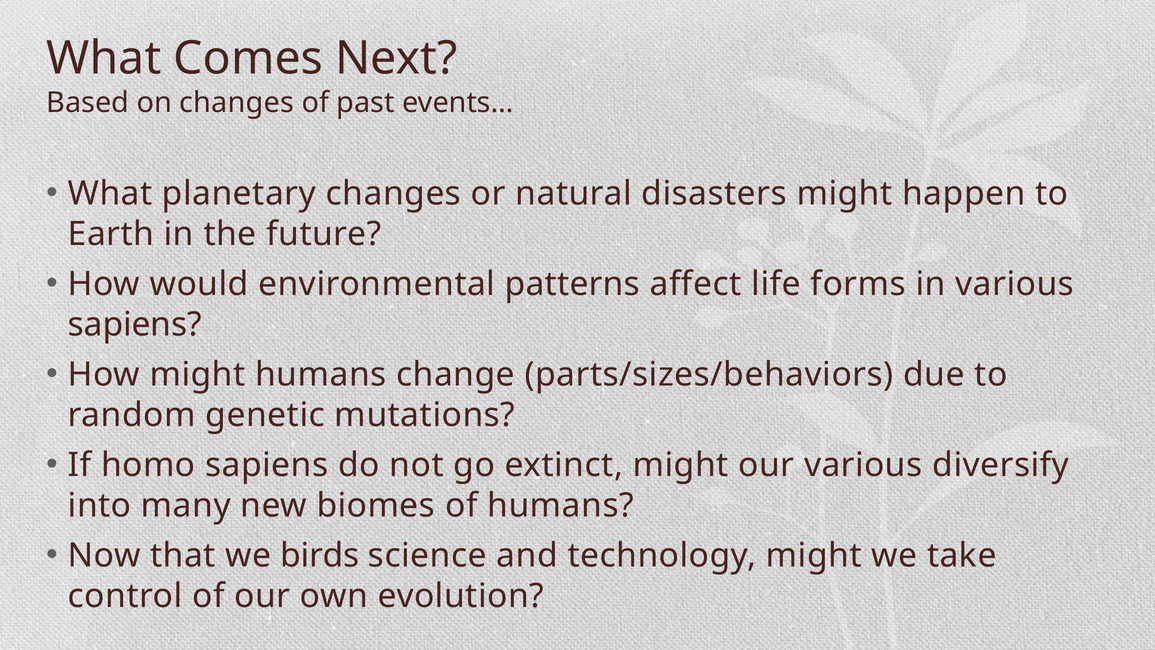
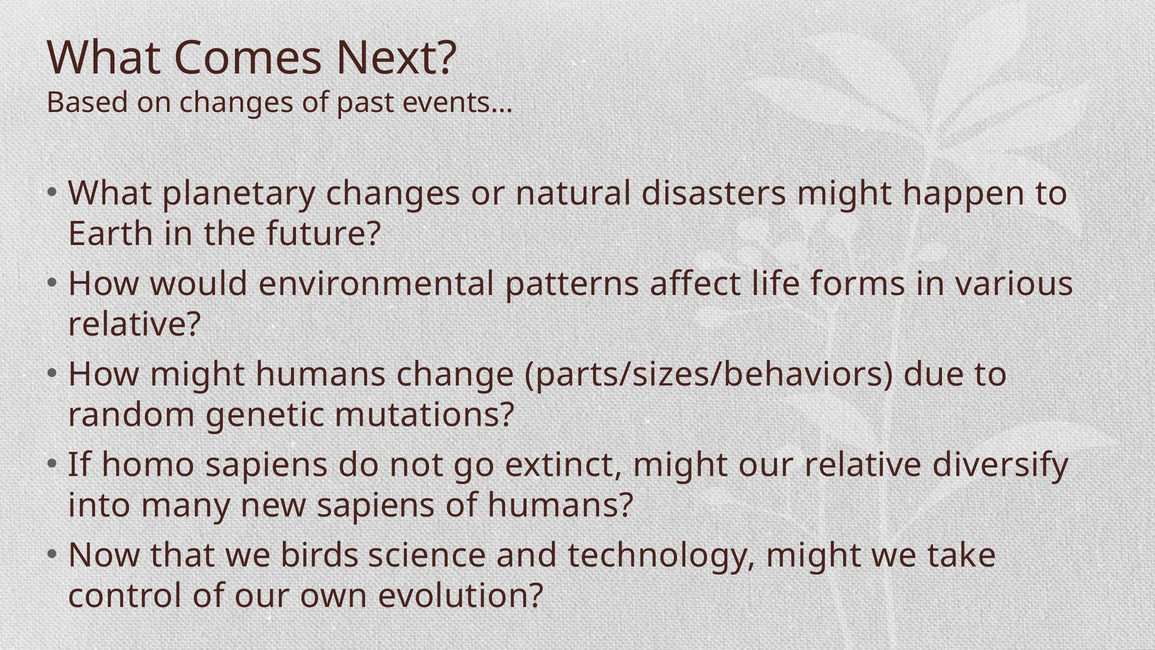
sapiens at (135, 324): sapiens -> relative
our various: various -> relative
new biomes: biomes -> sapiens
